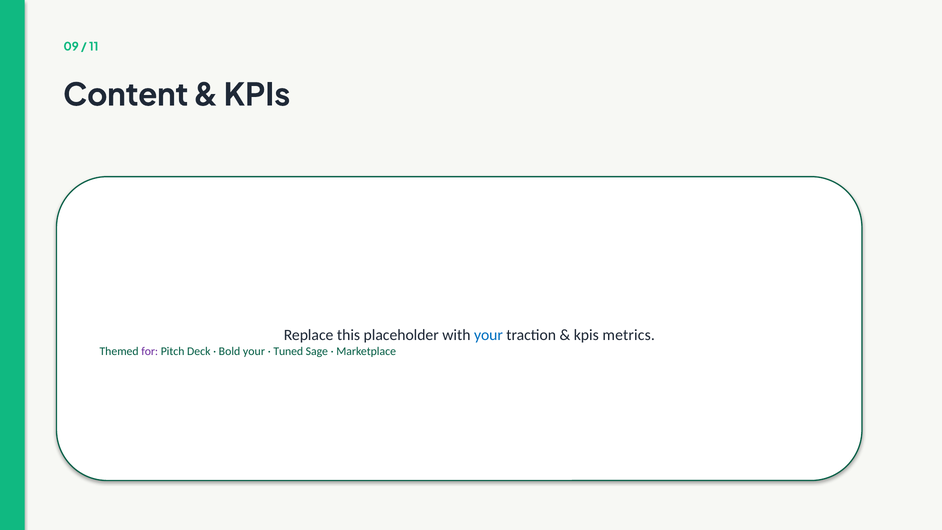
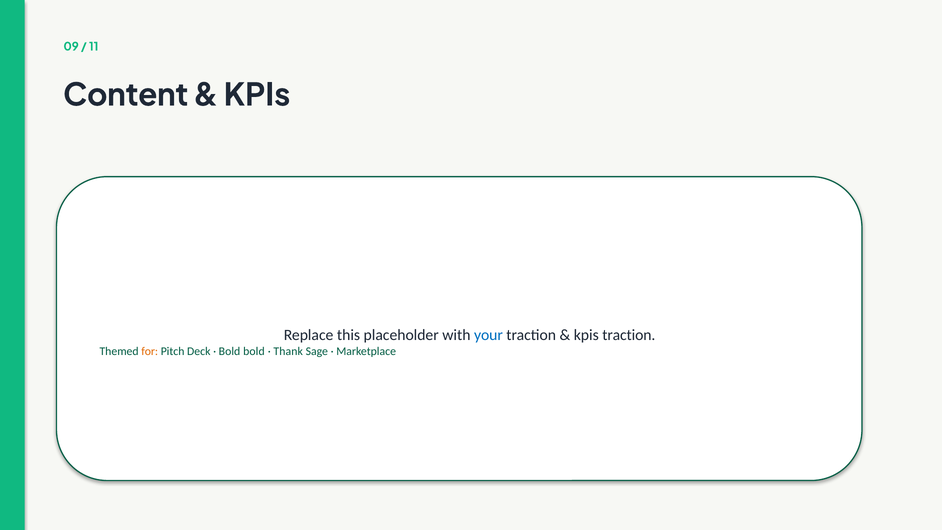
kpis metrics: metrics -> traction
for colour: purple -> orange
Bold your: your -> bold
Tuned: Tuned -> Thank
